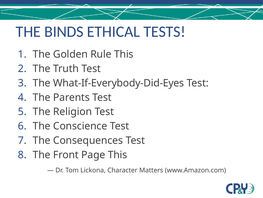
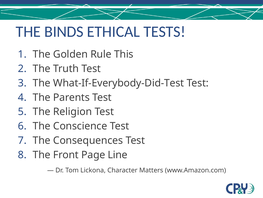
What-If-Everybody-Did-Eyes: What-If-Everybody-Did-Eyes -> What-If-Everybody-Did-Test
Page This: This -> Line
